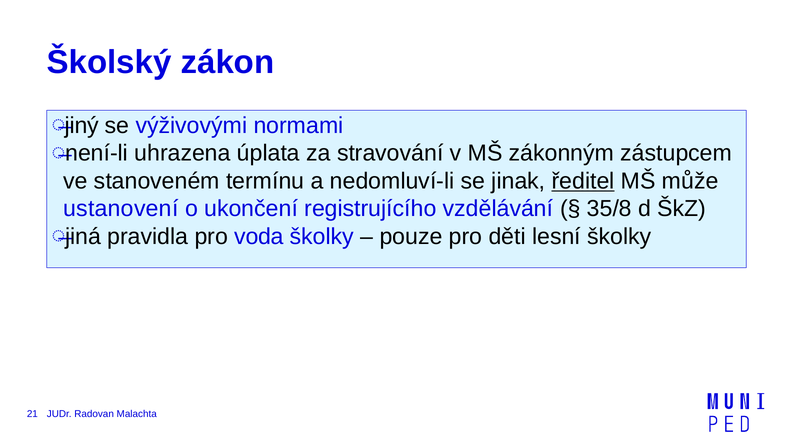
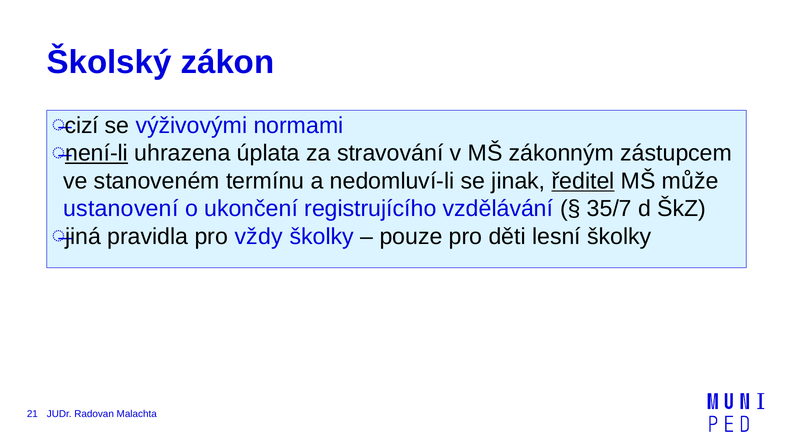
jiný: jiný -> cizí
není-li underline: none -> present
35/8: 35/8 -> 35/7
voda: voda -> vždy
